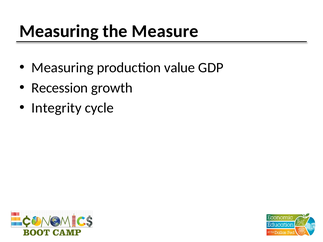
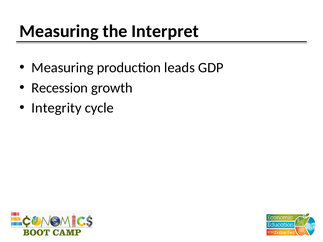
Measure: Measure -> Interpret
value: value -> leads
